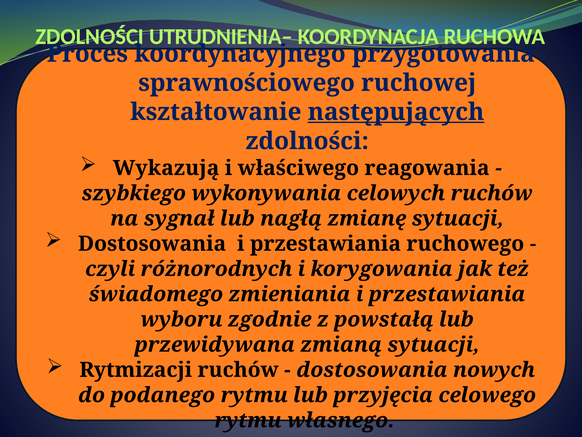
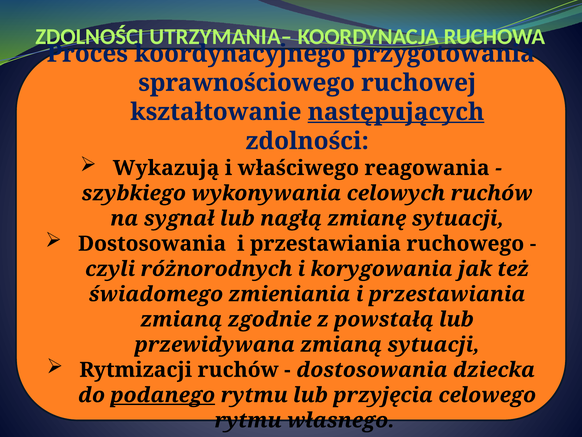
UTRUDNIENIA–: UTRUDNIENIA– -> UTRZYMANIA–
wyboru at (181, 319): wyboru -> zmianą
nowych: nowych -> dziecka
podanego underline: none -> present
